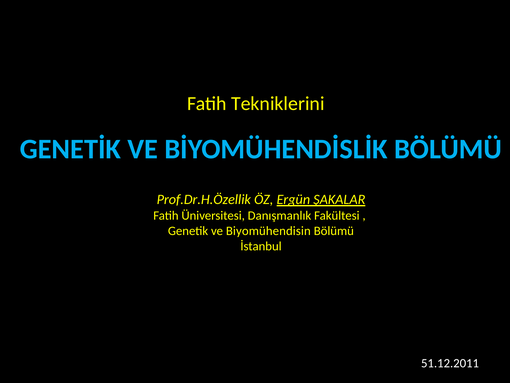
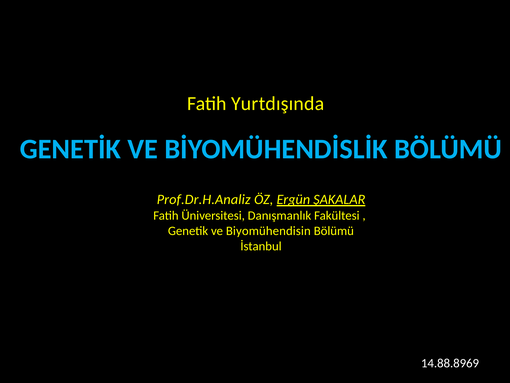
Tekniklerini: Tekniklerini -> Yurtdışında
Prof.Dr.H.Özellik: Prof.Dr.H.Özellik -> Prof.Dr.H.Analiz
51.12.2011: 51.12.2011 -> 14.88.8969
